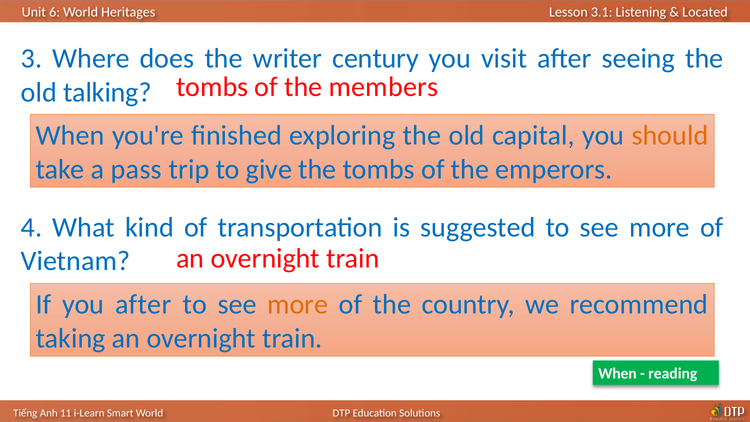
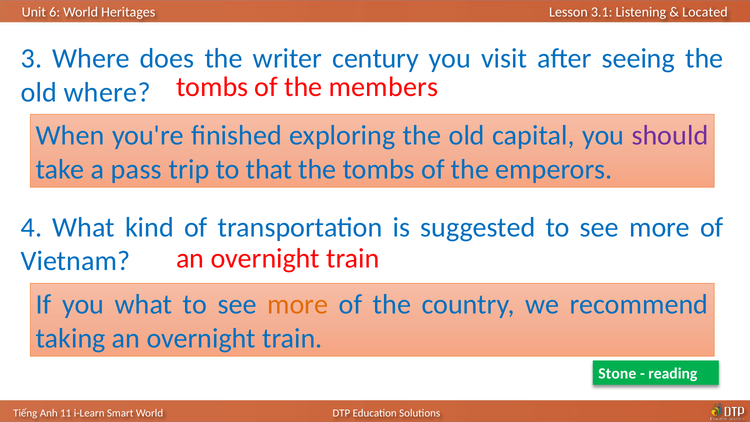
old talking: talking -> where
should colour: orange -> purple
give: give -> that
you after: after -> what
When at (617, 374): When -> Stone
